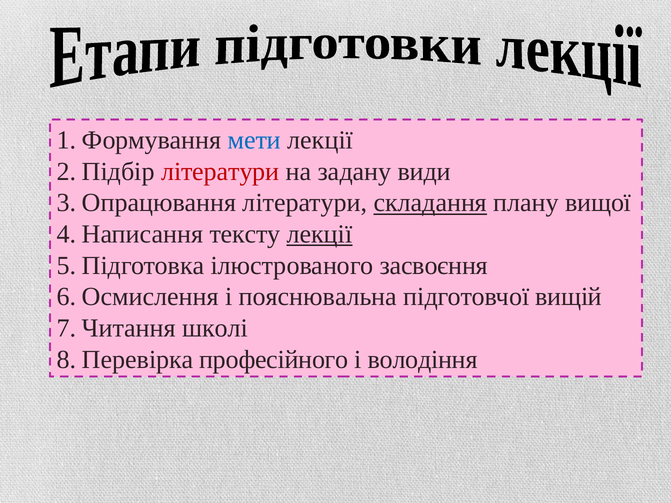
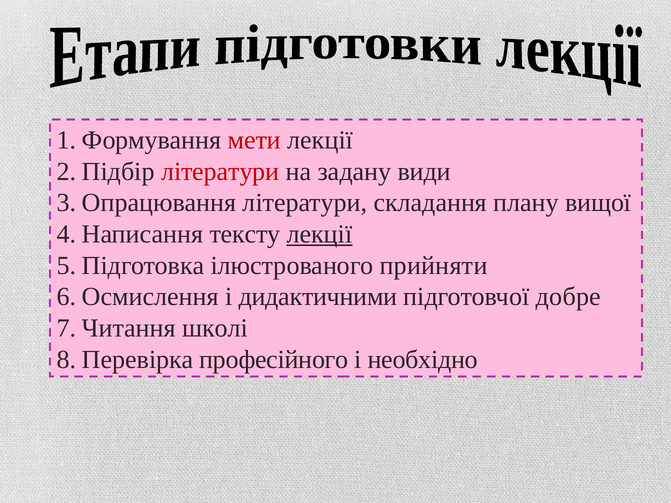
мети colour: blue -> red
складання underline: present -> none
засвоєння: засвоєння -> прийняти
пояснювальна: пояснювальна -> дидактичними
вищій: вищій -> добре
володіння: володіння -> необхідно
